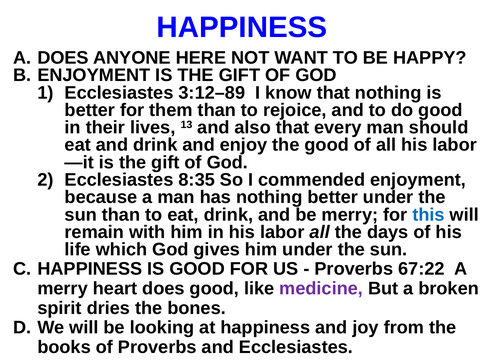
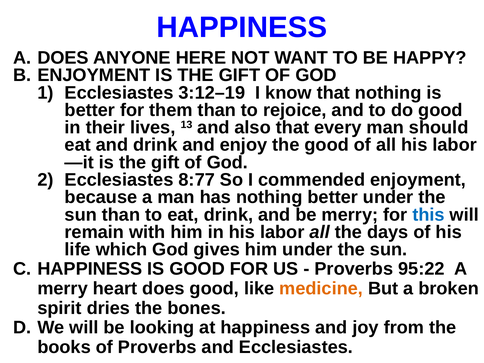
3:12–89: 3:12–89 -> 3:12–19
8:35: 8:35 -> 8:77
67:22: 67:22 -> 95:22
medicine colour: purple -> orange
